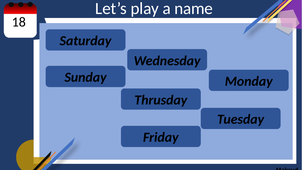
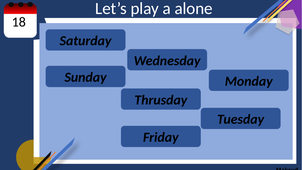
name: name -> alone
